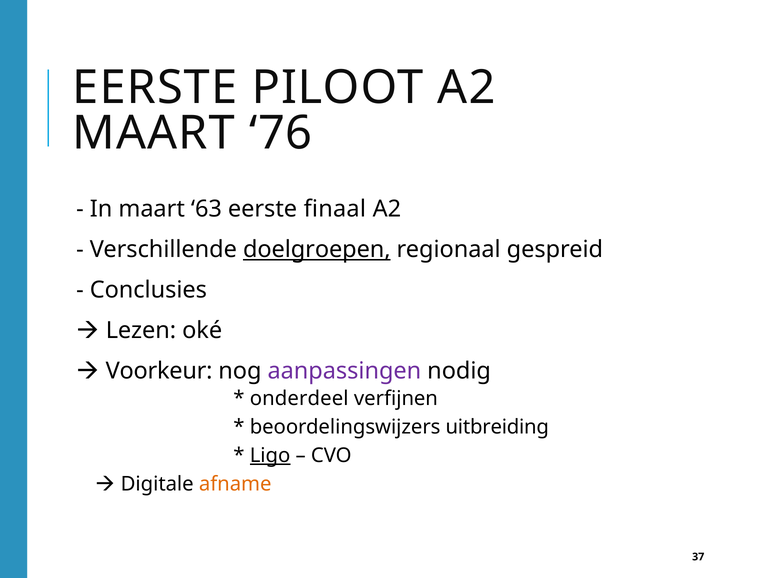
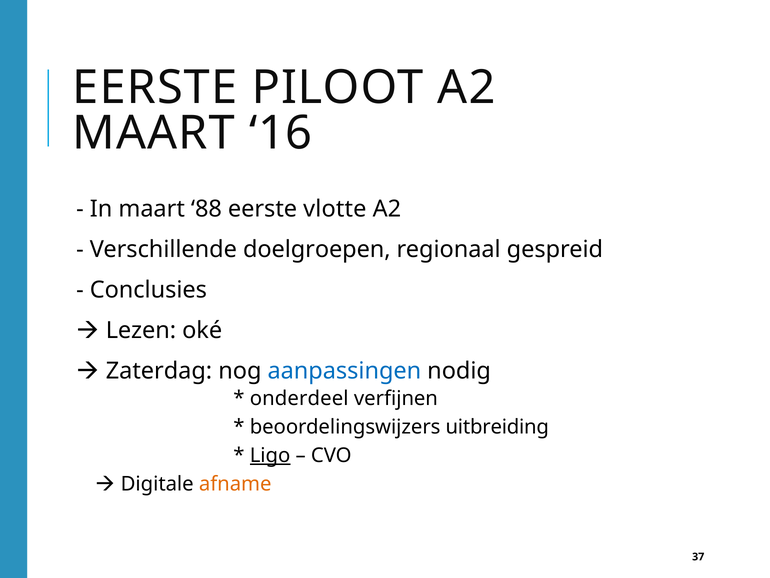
76: 76 -> 16
63: 63 -> 88
finaal: finaal -> vlotte
doelgroepen underline: present -> none
Voorkeur: Voorkeur -> Zaterdag
aanpassingen colour: purple -> blue
